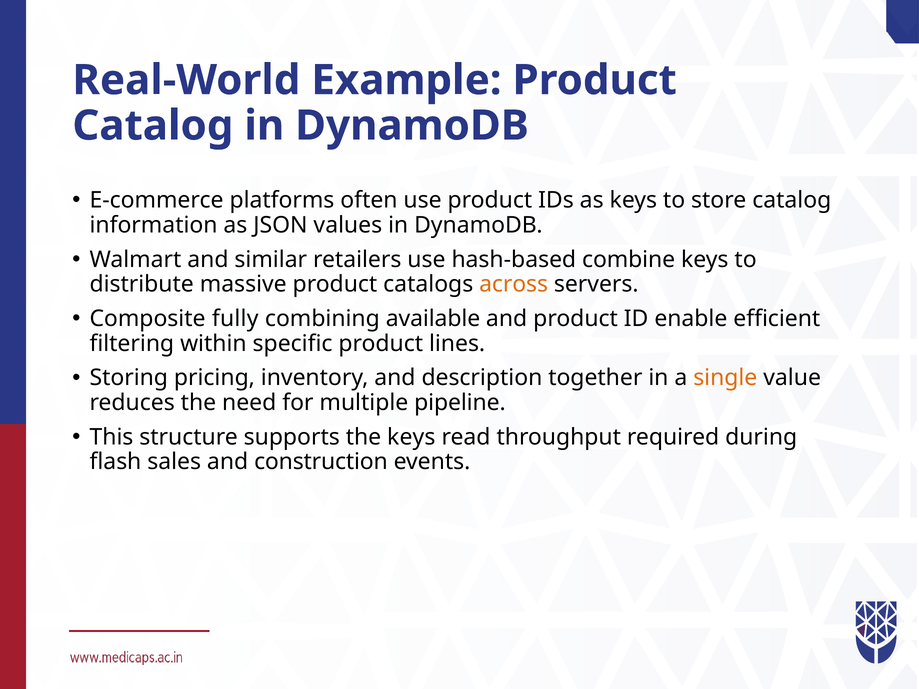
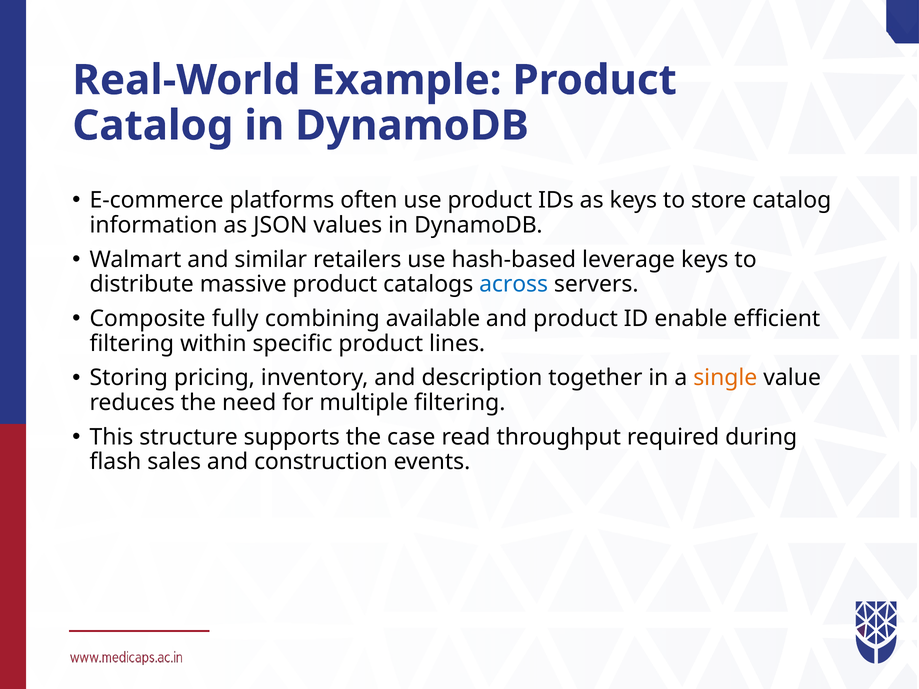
combine: combine -> leverage
across colour: orange -> blue
multiple pipeline: pipeline -> filtering
the keys: keys -> case
